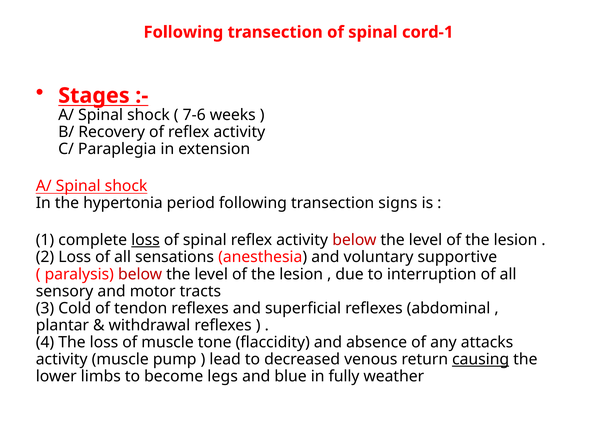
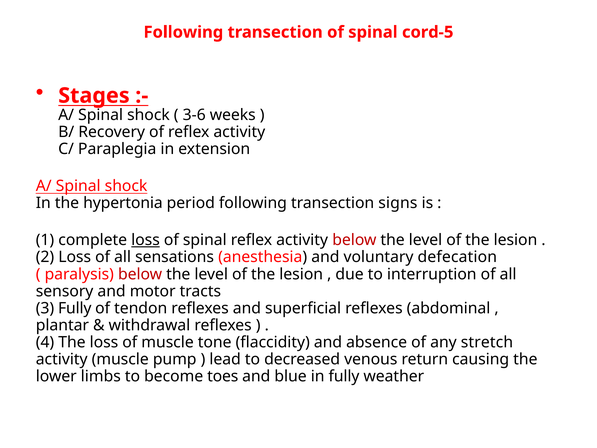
cord-1: cord-1 -> cord-5
7-6: 7-6 -> 3-6
supportive: supportive -> defecation
3 Cold: Cold -> Fully
attacks: attacks -> stretch
causing underline: present -> none
legs: legs -> toes
